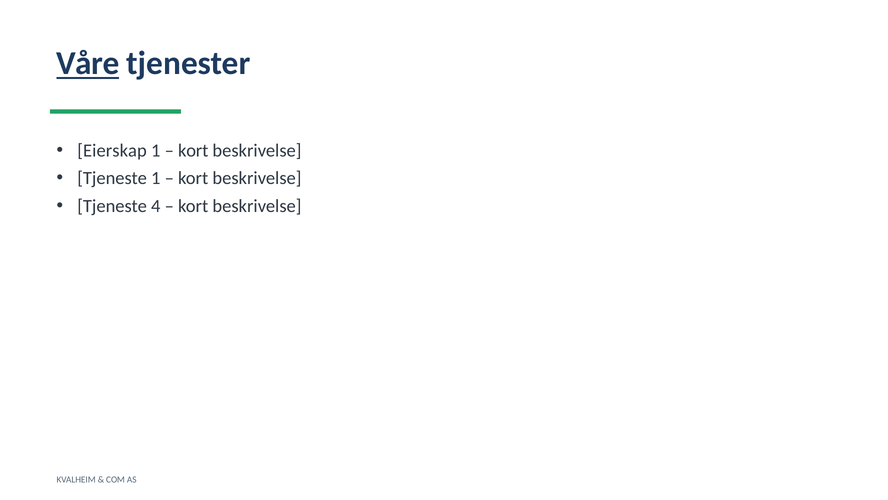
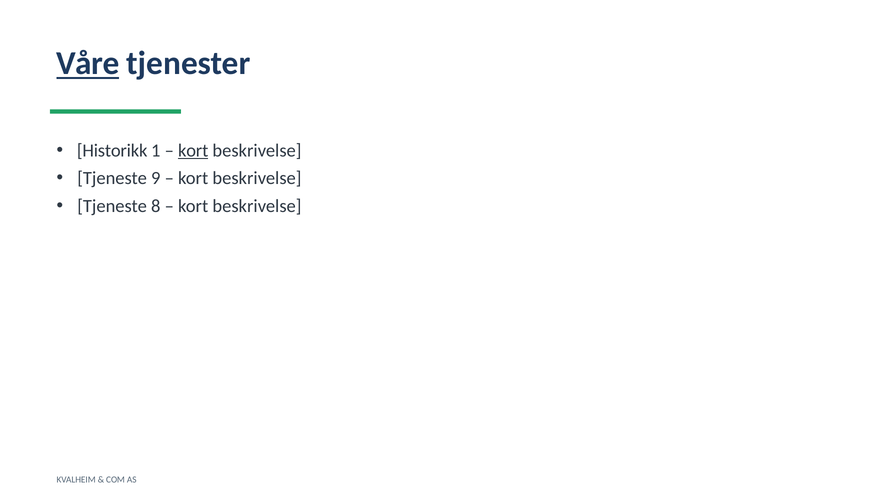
Eierskap: Eierskap -> Historikk
kort at (193, 150) underline: none -> present
Tjeneste 1: 1 -> 9
4: 4 -> 8
